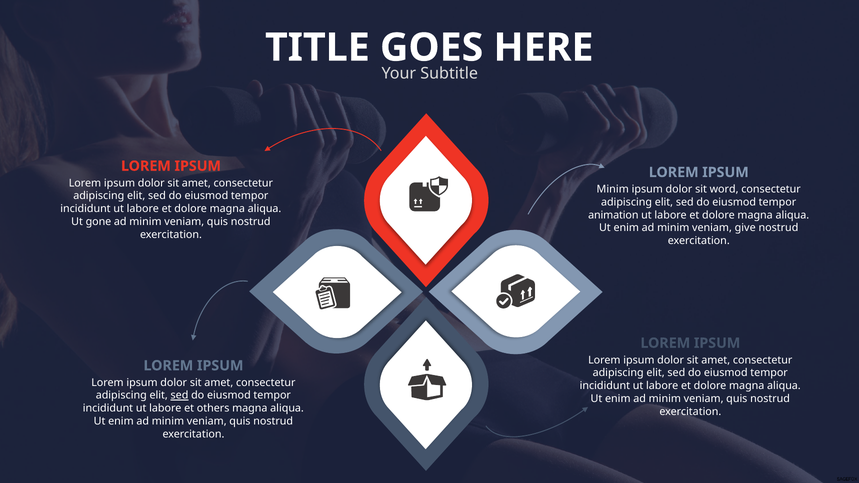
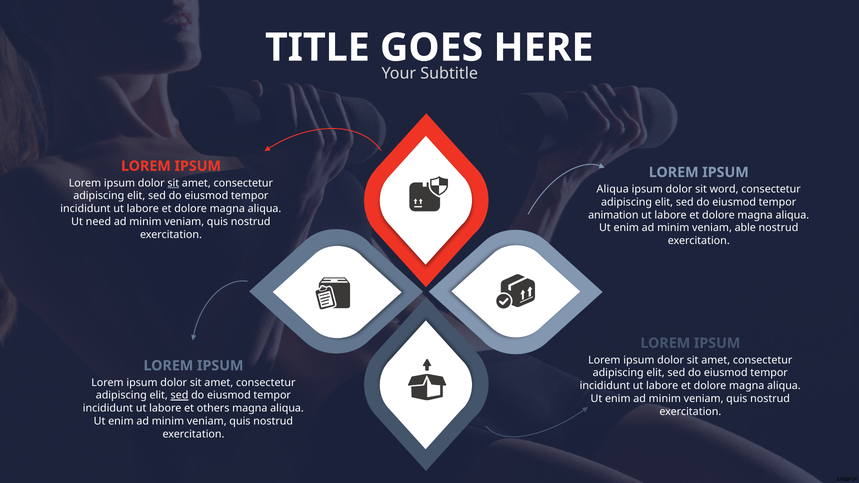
sit at (173, 183) underline: none -> present
Minim at (613, 189): Minim -> Aliqua
gone: gone -> need
give: give -> able
